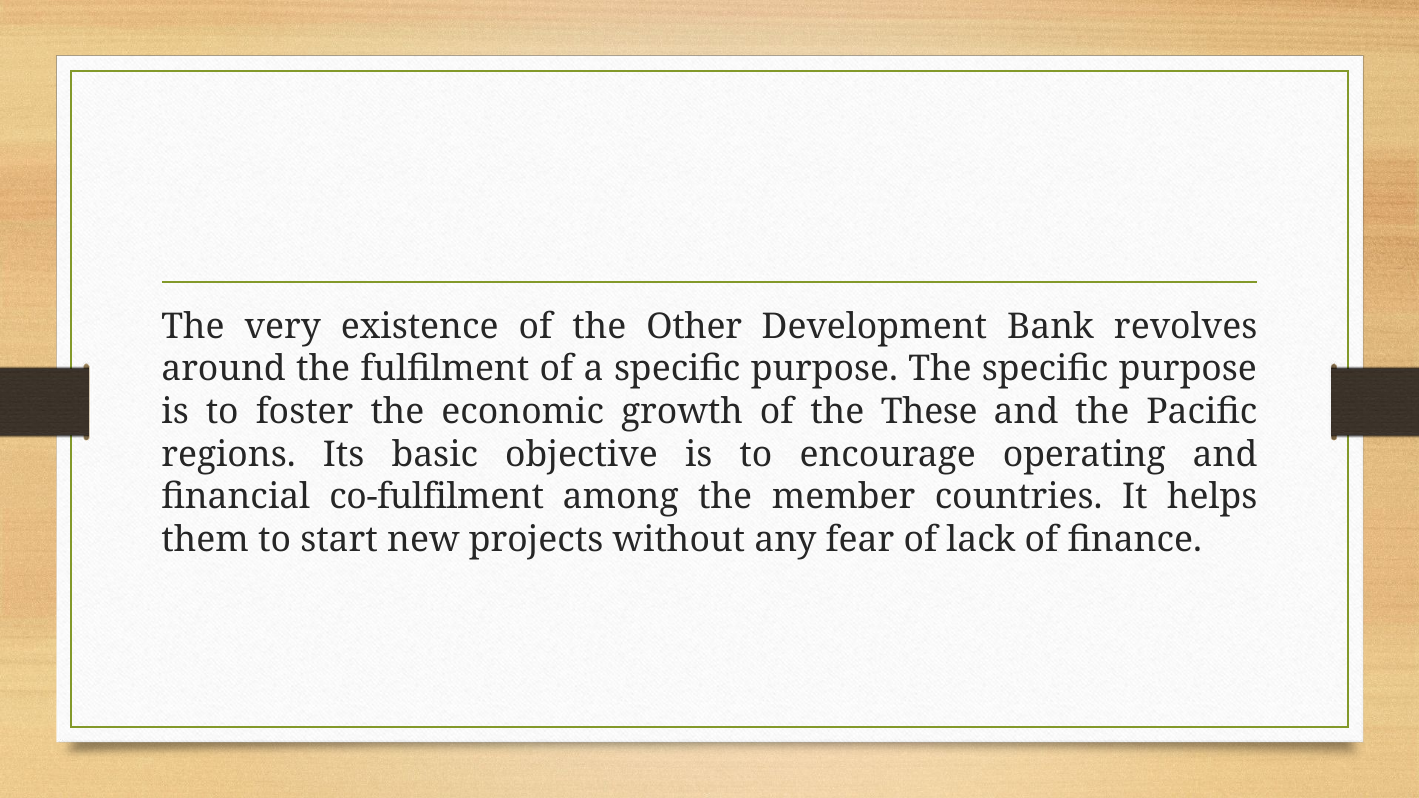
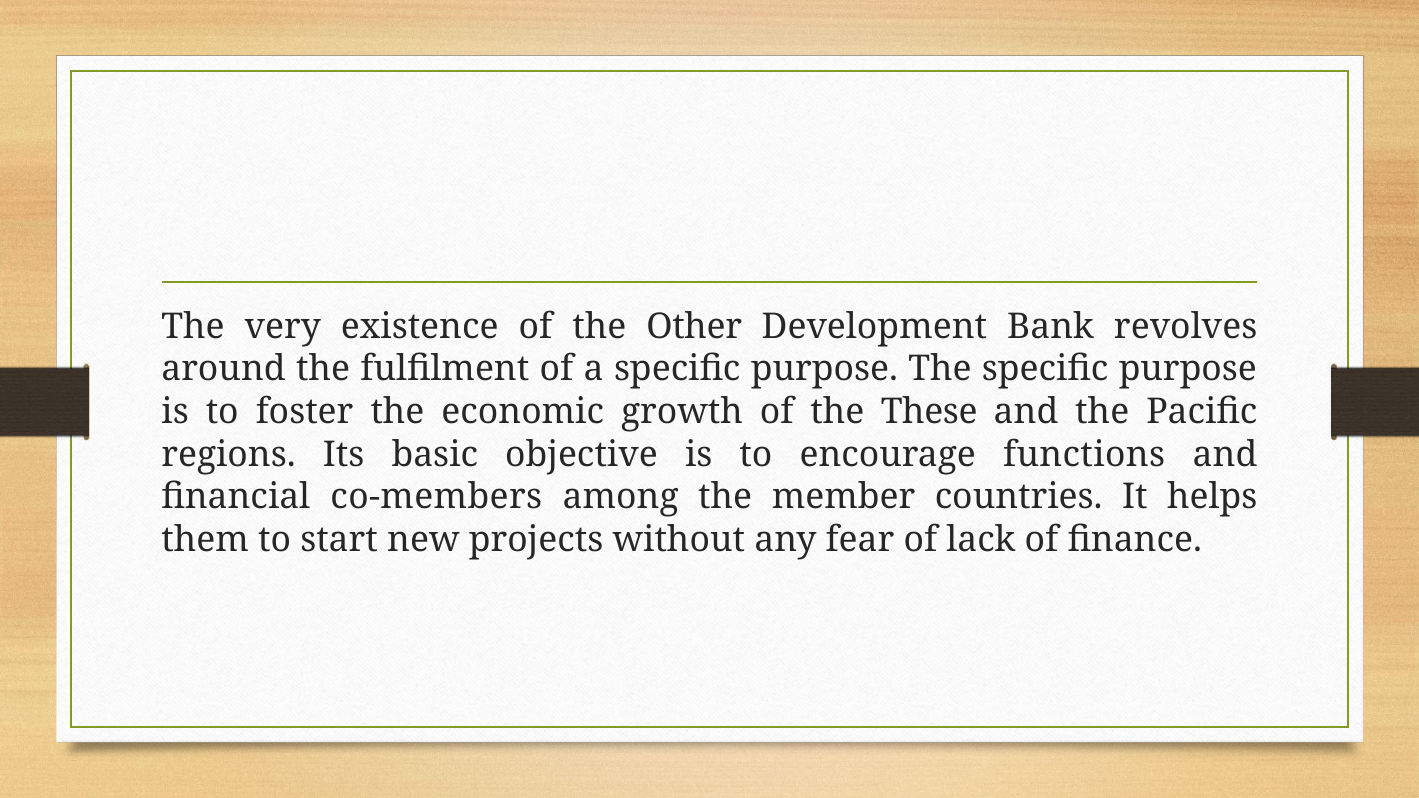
operating: operating -> functions
co-fulfilment: co-fulfilment -> co-members
